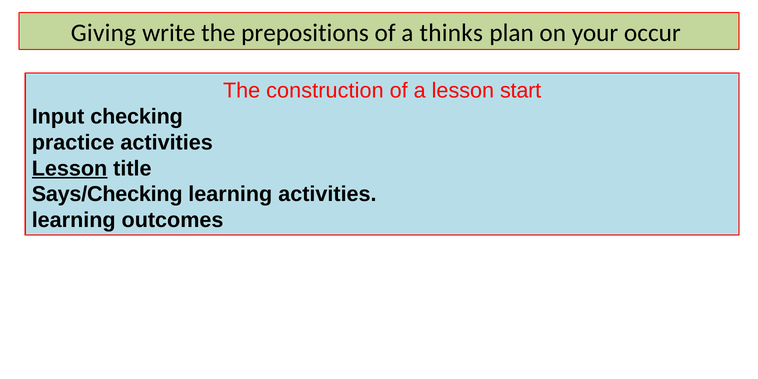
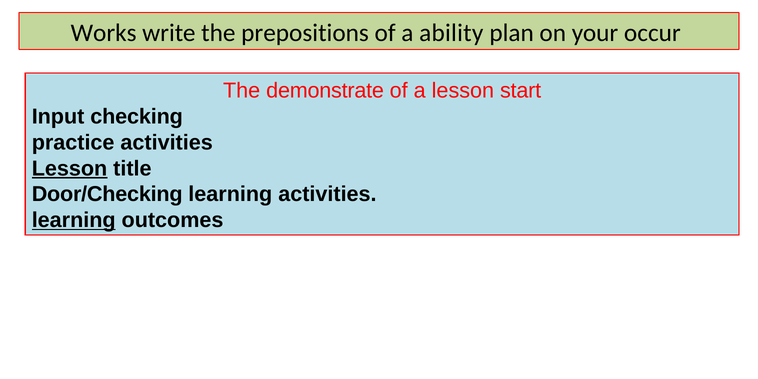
Giving: Giving -> Works
thinks: thinks -> ability
construction: construction -> demonstrate
Says/Checking: Says/Checking -> Door/Checking
learning at (74, 220) underline: none -> present
